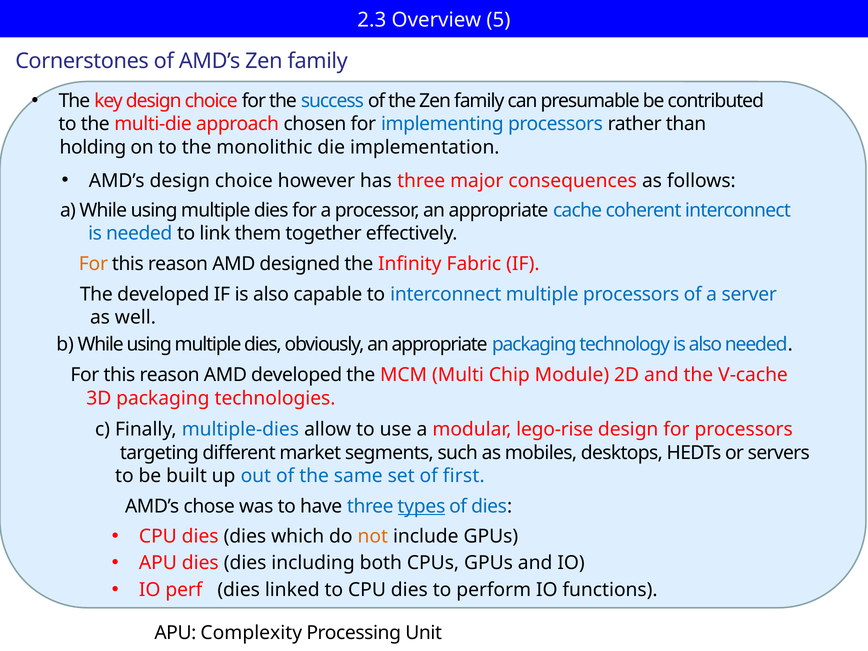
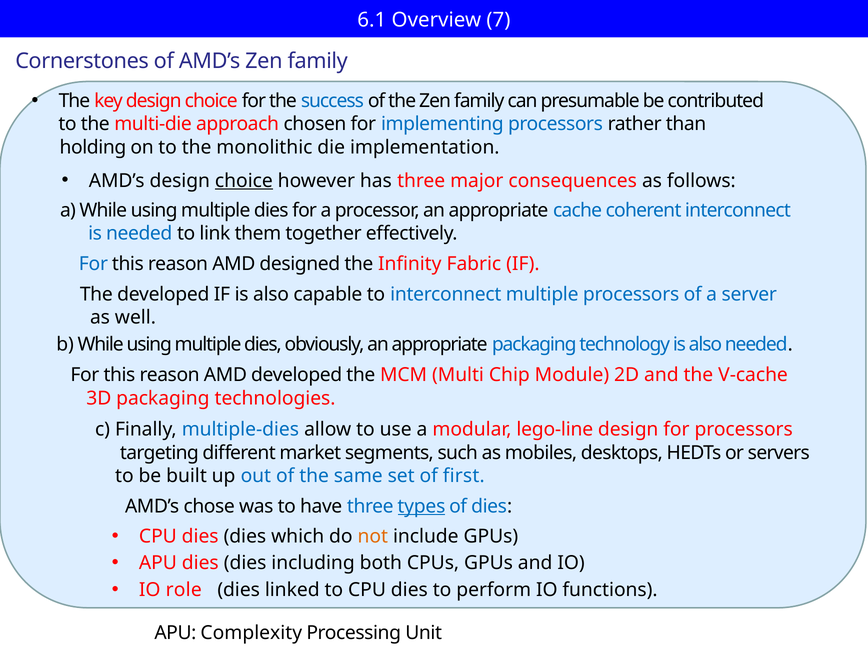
2.3: 2.3 -> 6.1
5: 5 -> 7
choice at (244, 181) underline: none -> present
For at (93, 264) colour: orange -> blue
lego-rise: lego-rise -> lego-line
perf: perf -> role
